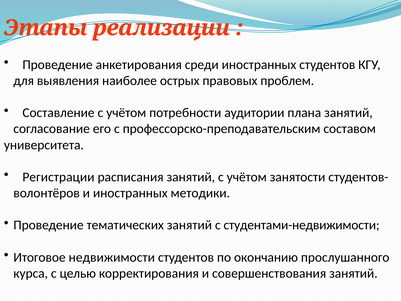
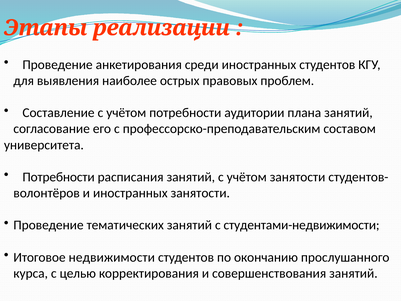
Регистрации at (58, 177): Регистрации -> Потребности
иностранных методики: методики -> занятости
